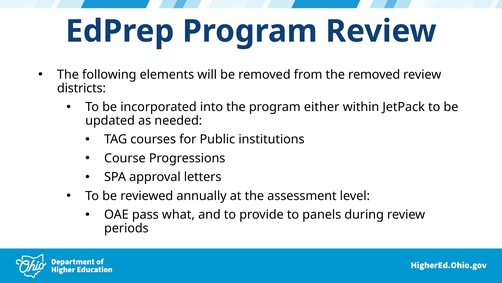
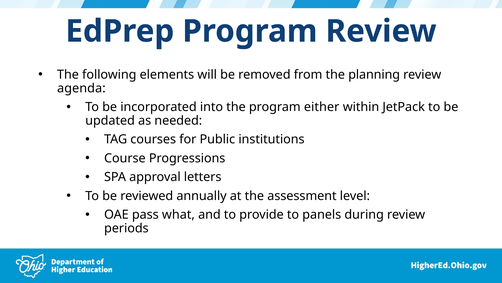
the removed: removed -> planning
districts: districts -> agenda
